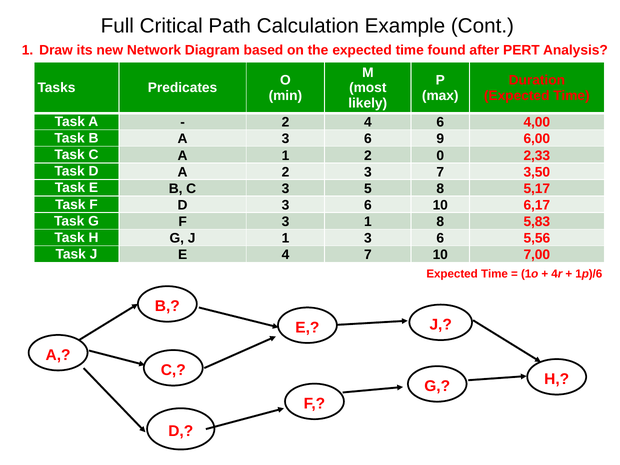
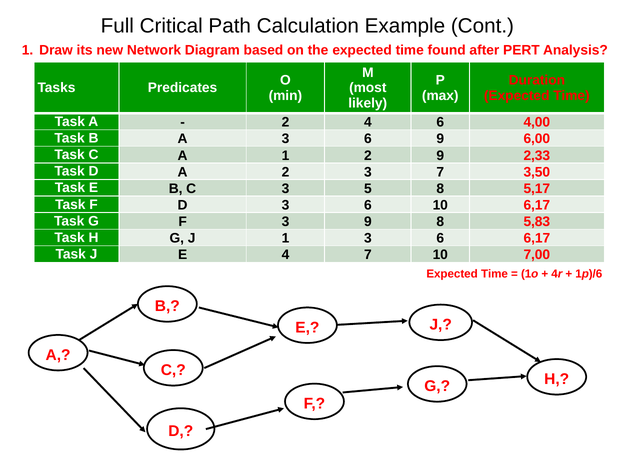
2 0: 0 -> 9
3 1: 1 -> 9
6 5,56: 5,56 -> 6,17
